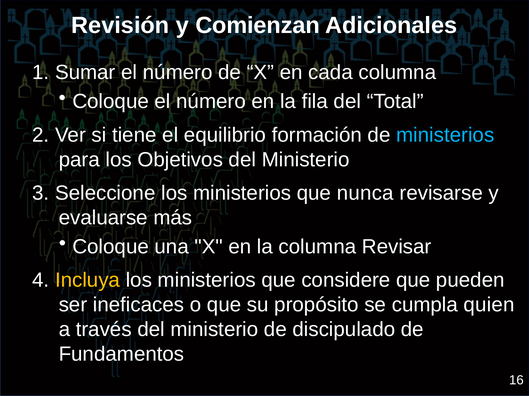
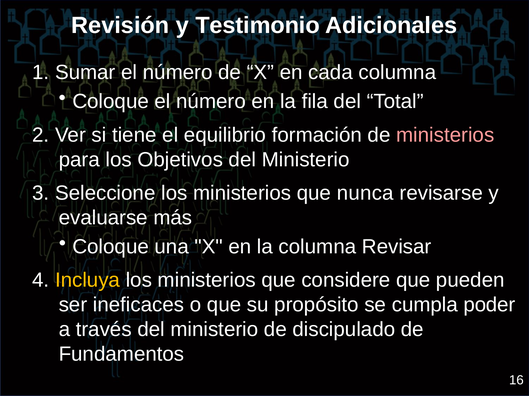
Comienzan: Comienzan -> Testimonio
ministerios at (445, 135) colour: light blue -> pink
quien: quien -> poder
